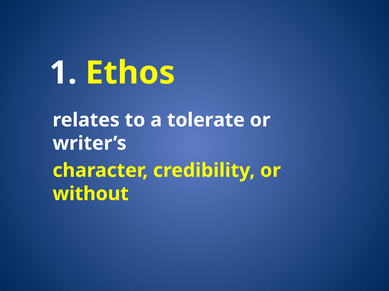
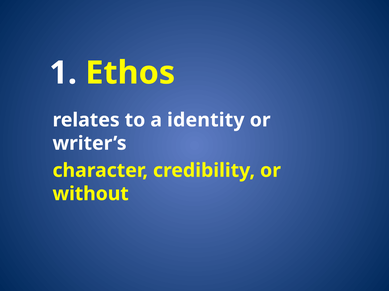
tolerate: tolerate -> identity
